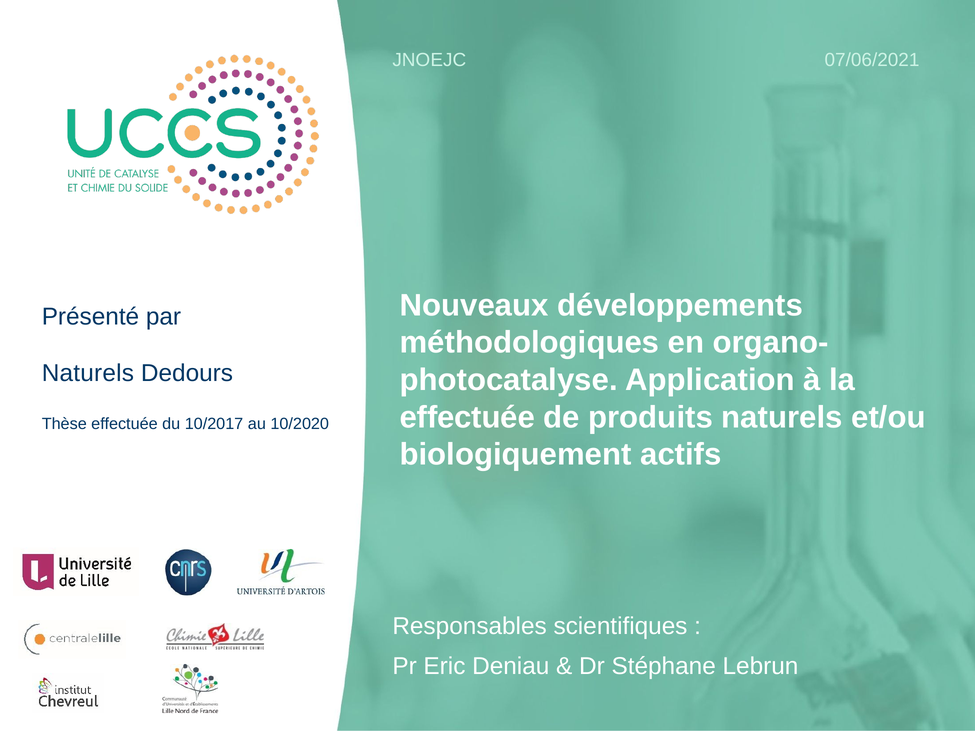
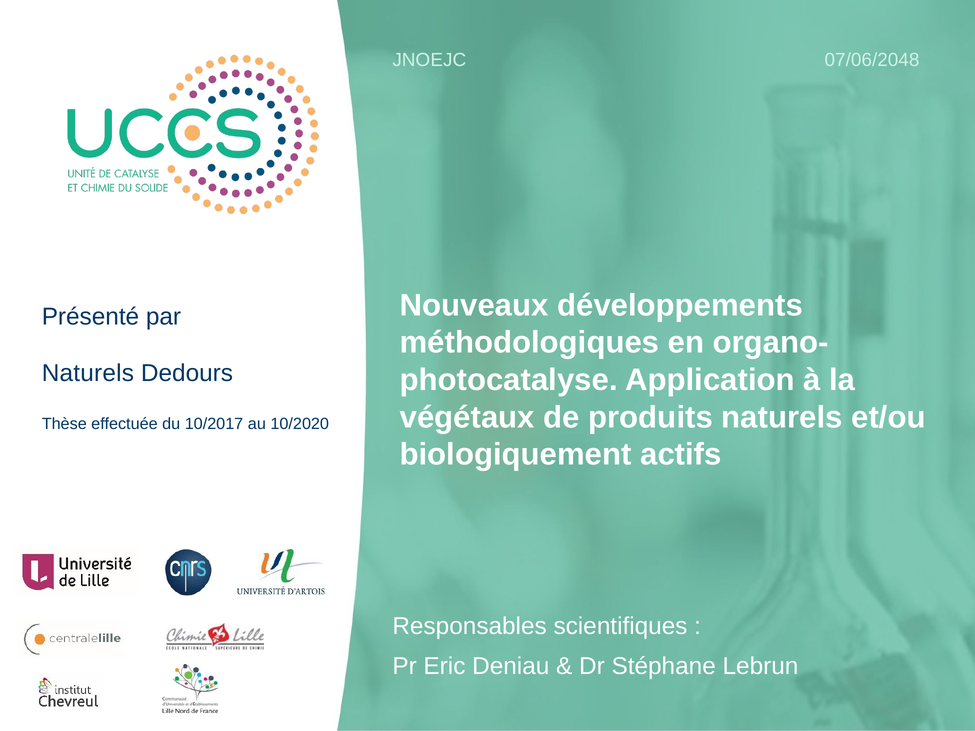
07/06/2021: 07/06/2021 -> 07/06/2048
effectuée at (467, 418): effectuée -> végétaux
